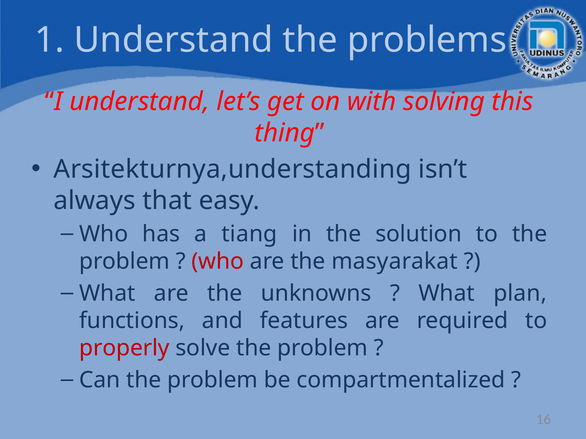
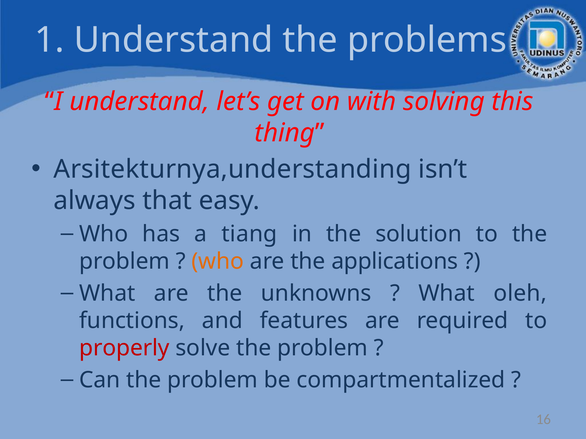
who at (218, 262) colour: red -> orange
masyarakat: masyarakat -> applications
plan: plan -> oleh
